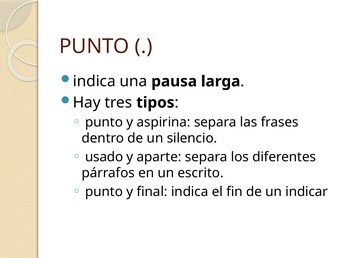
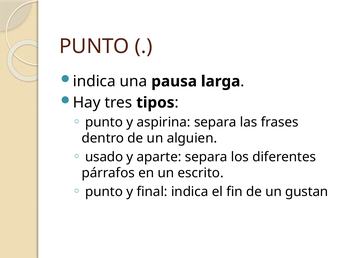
silencio: silencio -> alguien
indicar: indicar -> gustan
